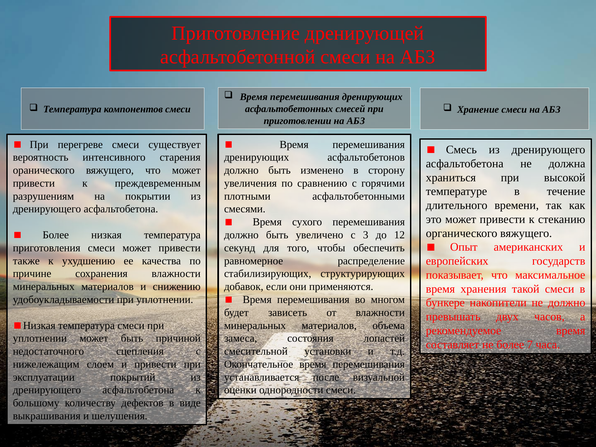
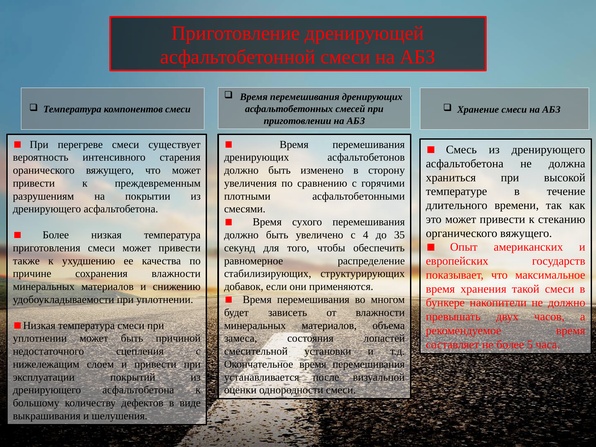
3: 3 -> 4
12: 12 -> 35
7: 7 -> 5
